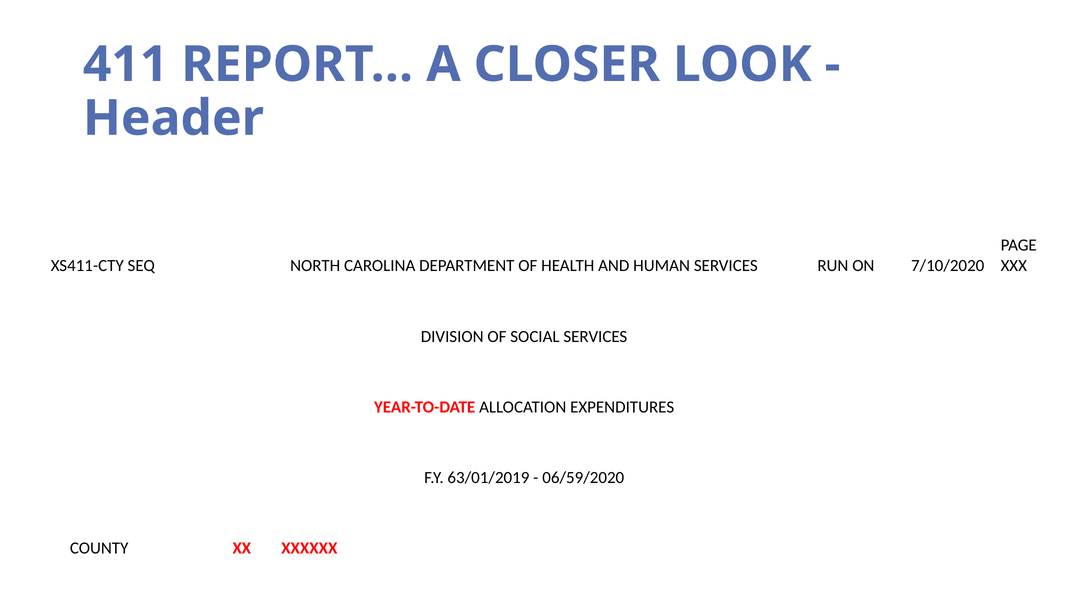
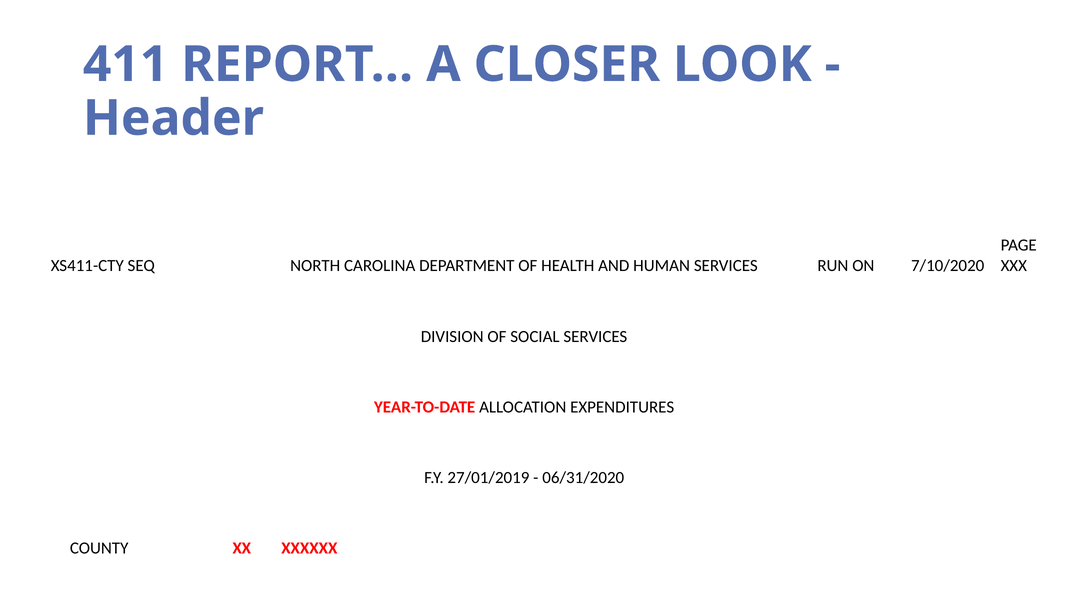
63/01/2019: 63/01/2019 -> 27/01/2019
06/59/2020: 06/59/2020 -> 06/31/2020
